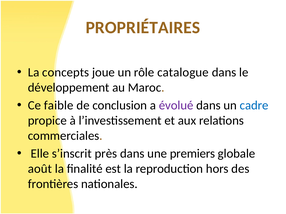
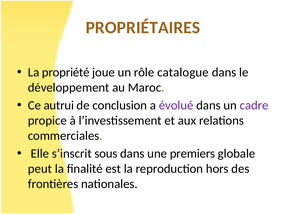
concepts: concepts -> propriété
faible: faible -> autrui
cadre colour: blue -> purple
près: près -> sous
août: août -> peut
